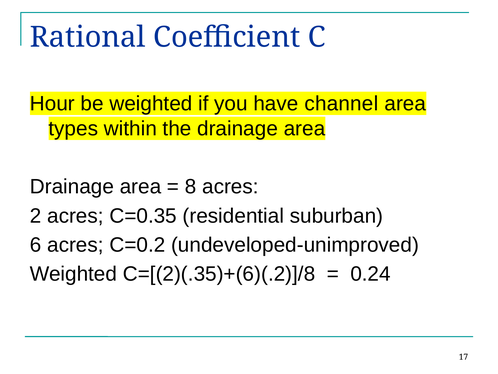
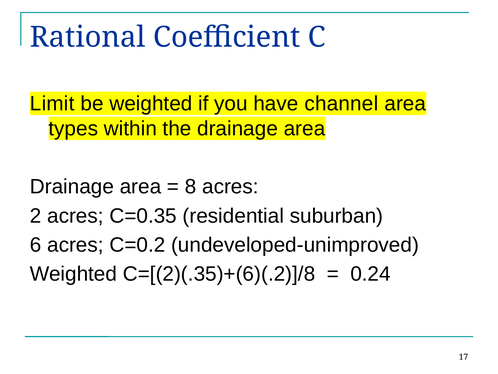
Hour: Hour -> Limit
